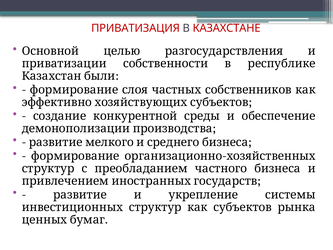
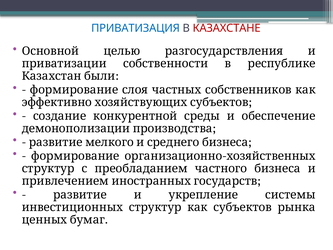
ПРИВАТИЗАЦИЯ colour: red -> blue
